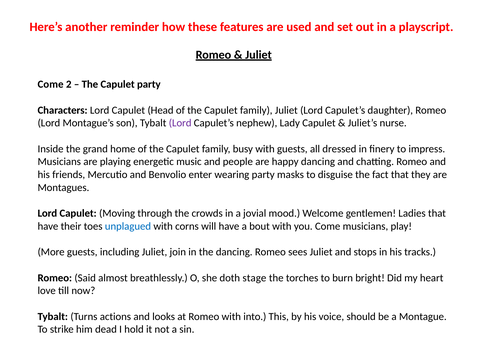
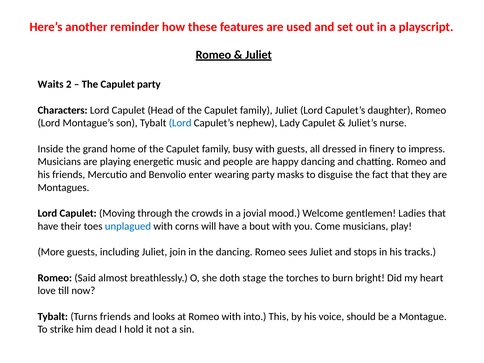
Come at (51, 84): Come -> Waits
Lord at (180, 123) colour: purple -> blue
Turns actions: actions -> friends
